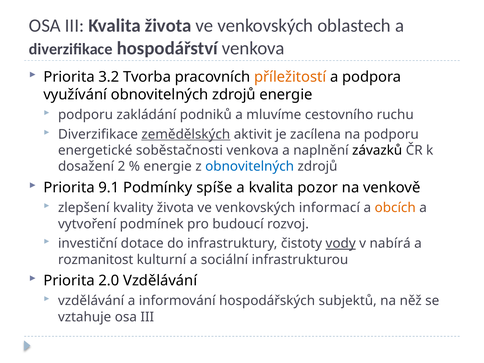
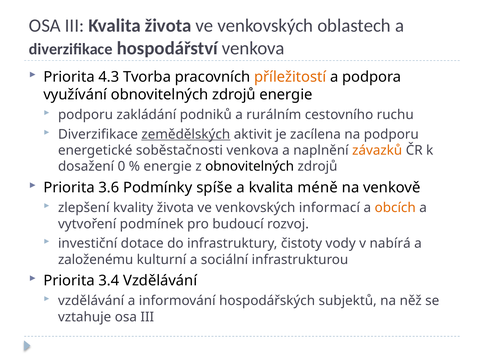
3.2: 3.2 -> 4.3
mluvíme: mluvíme -> rurálním
závazků colour: black -> orange
2: 2 -> 0
obnovitelných at (250, 167) colour: blue -> black
9.1: 9.1 -> 3.6
pozor: pozor -> méně
vody underline: present -> none
rozmanitost: rozmanitost -> založenému
2.0: 2.0 -> 3.4
